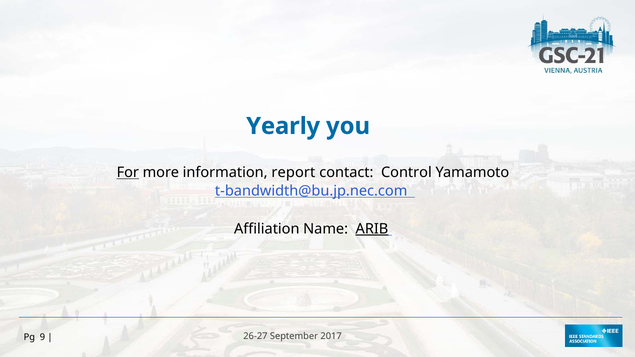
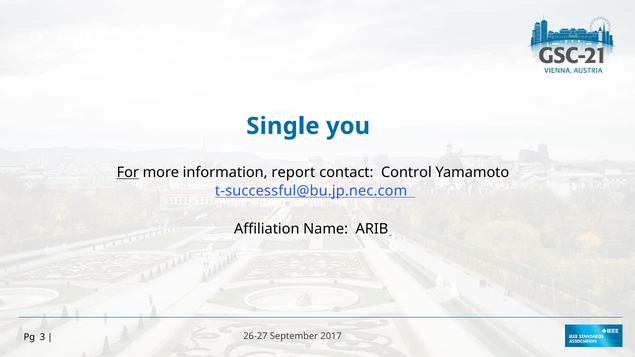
Yearly: Yearly -> Single
t-bandwidth@bu.jp.nec.com: t-bandwidth@bu.jp.nec.com -> t-successful@bu.jp.nec.com
ARIB underline: present -> none
9: 9 -> 3
